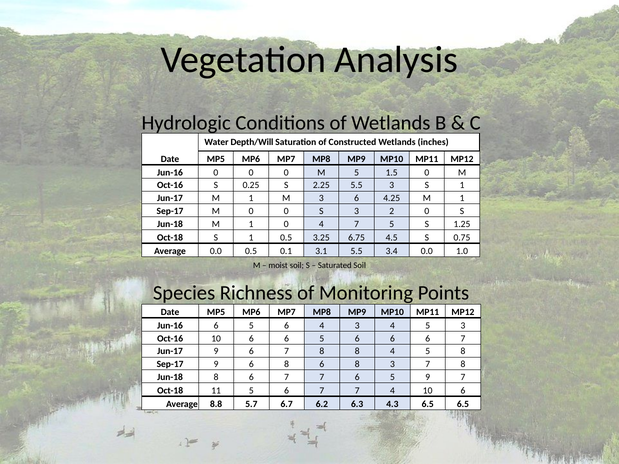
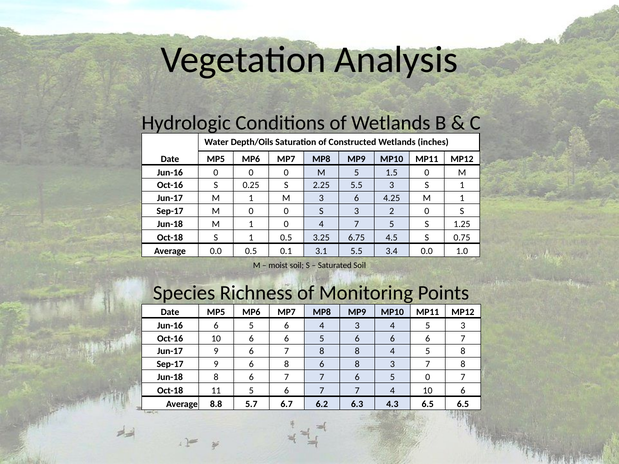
Depth/Will: Depth/Will -> Depth/Oils
5 9: 9 -> 0
